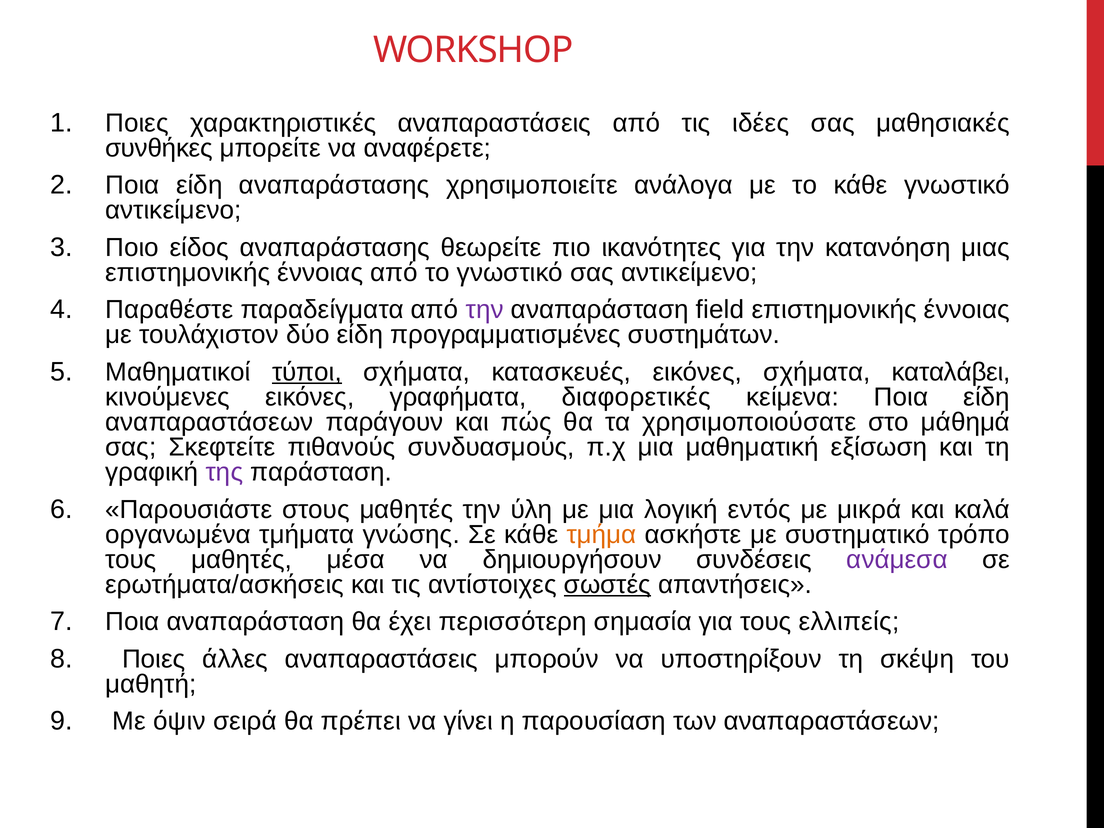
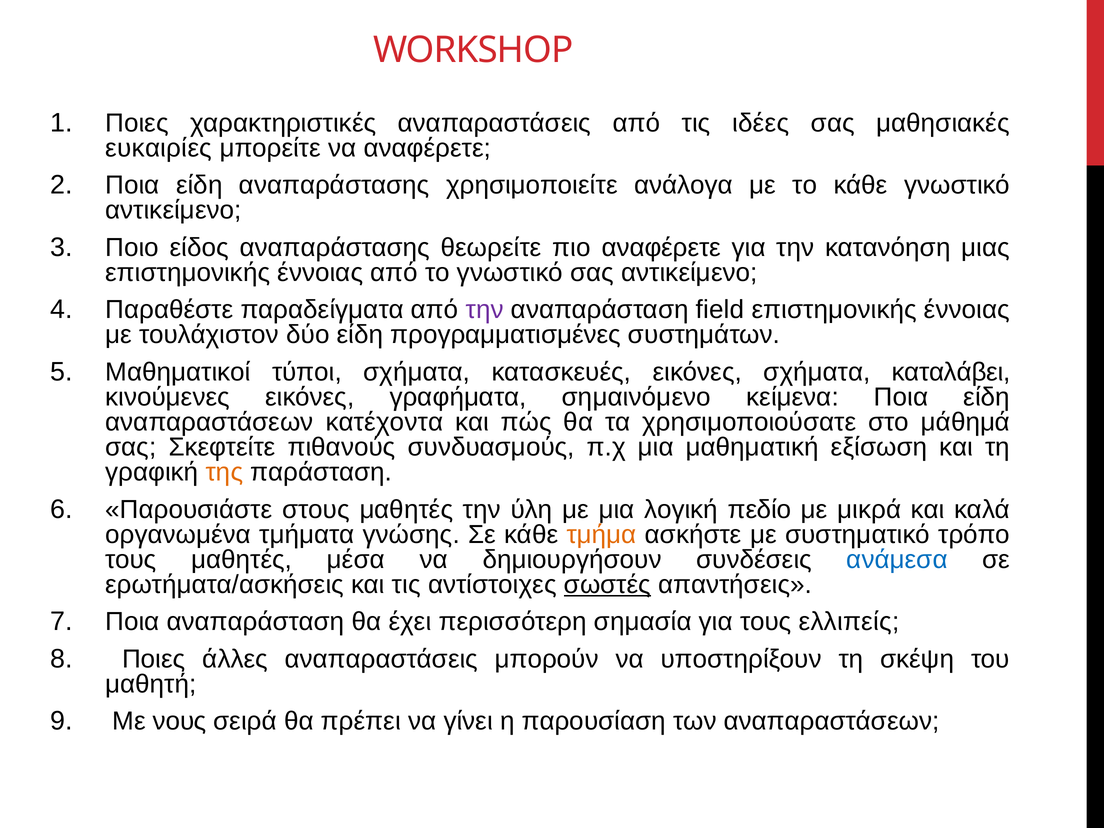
συνθήκες: συνθήκες -> ευκαιρίες
πιο ικανότητες: ικανότητες -> αναφέρετε
τύποι underline: present -> none
διαφορετικές: διαφορετικές -> σημαινόμενο
παράγουν: παράγουν -> κατέχοντα
της colour: purple -> orange
εντός: εντός -> πεδίο
ανάμεσα colour: purple -> blue
όψιν: όψιν -> νους
